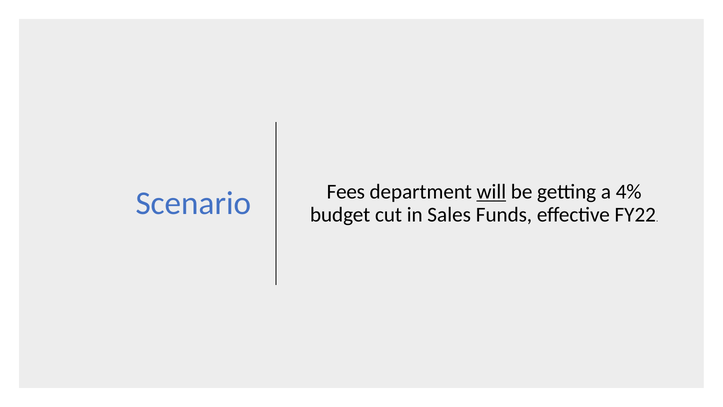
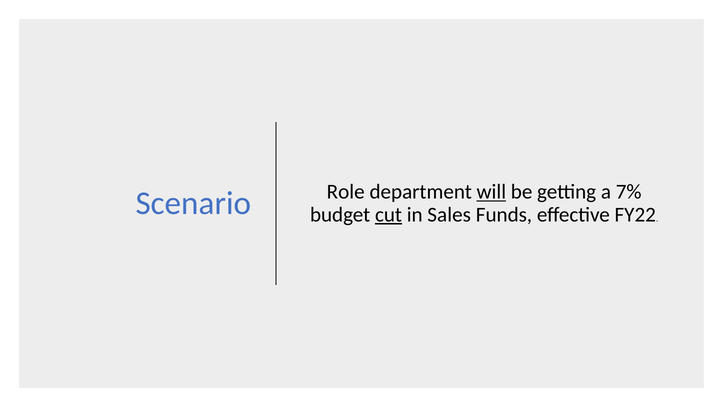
Fees: Fees -> Role
4%: 4% -> 7%
cut underline: none -> present
